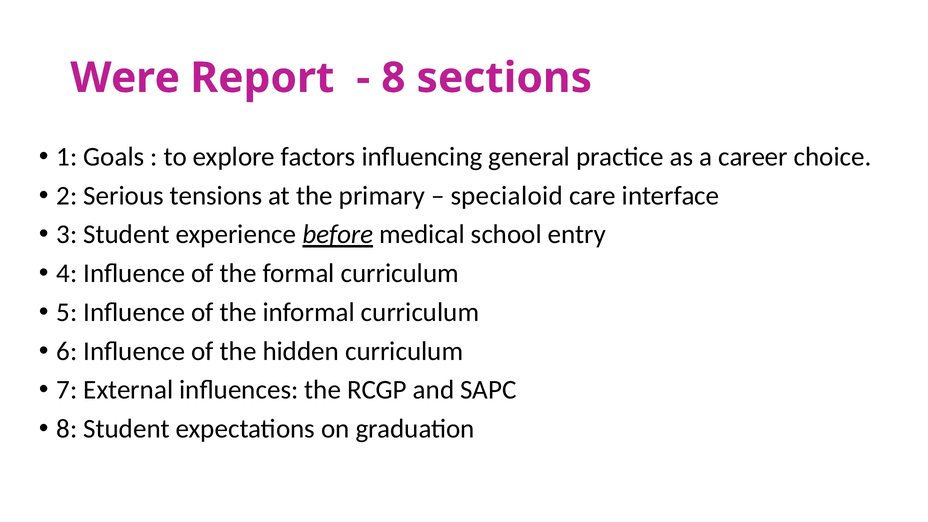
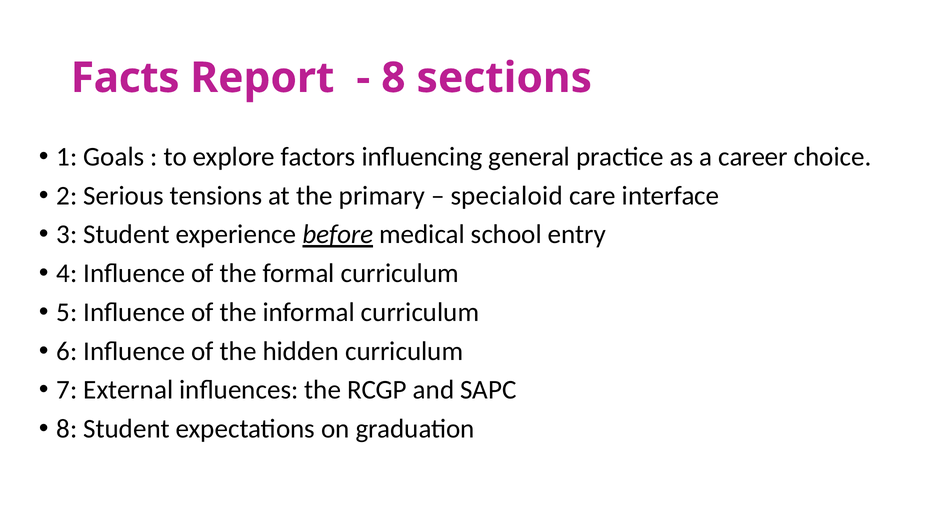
Were: Were -> Facts
